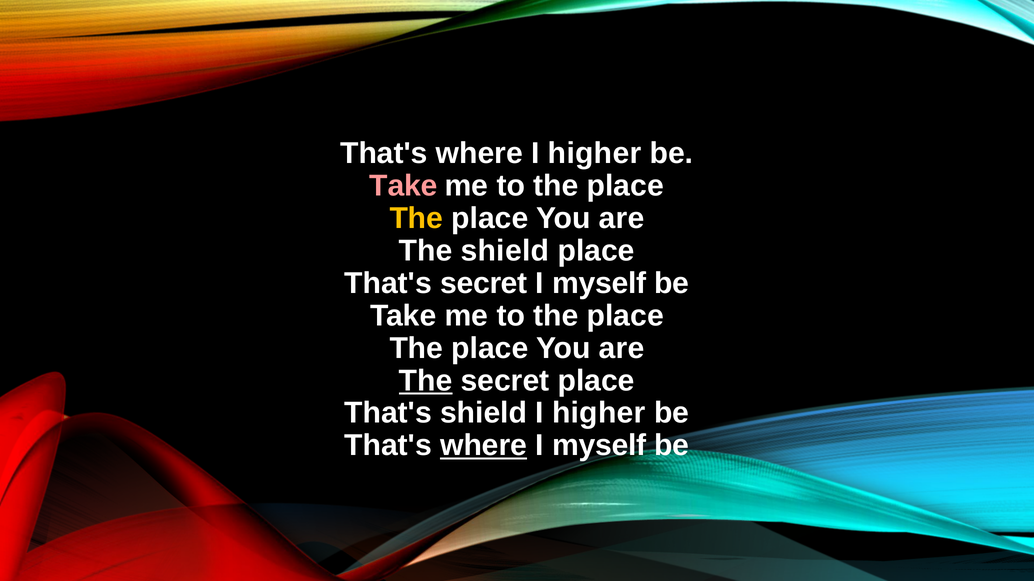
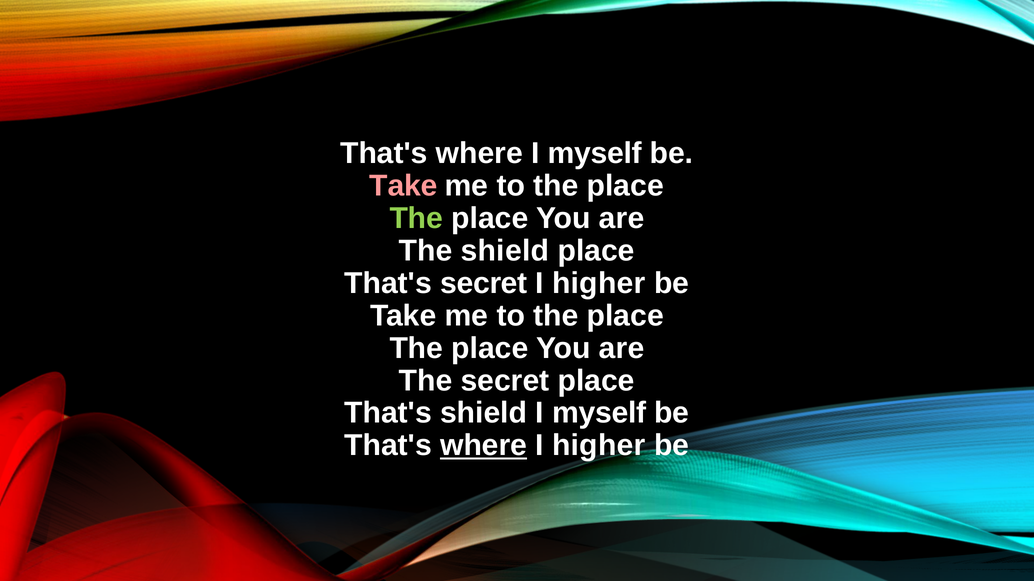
where I higher: higher -> myself
The at (416, 218) colour: yellow -> light green
myself at (599, 283): myself -> higher
The at (426, 381) underline: present -> none
higher at (599, 413): higher -> myself
myself at (599, 446): myself -> higher
